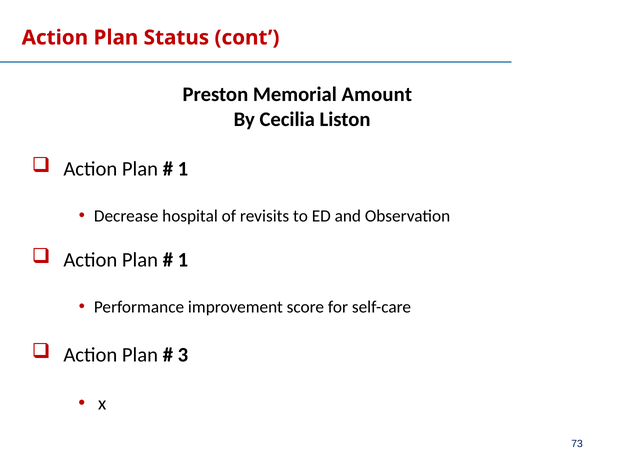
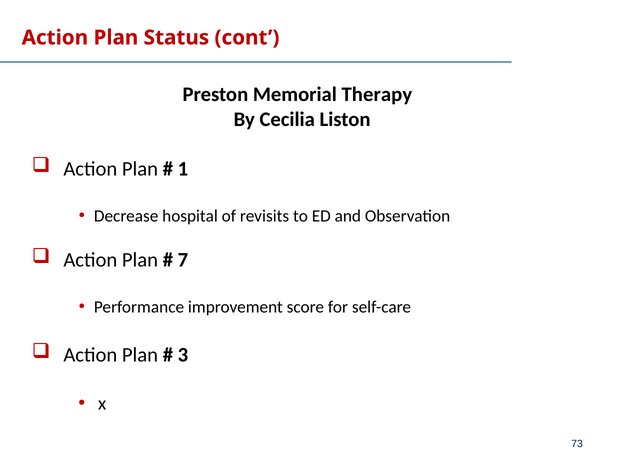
Amount: Amount -> Therapy
1 at (183, 260): 1 -> 7
